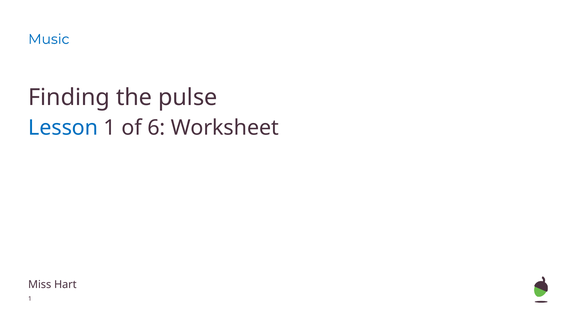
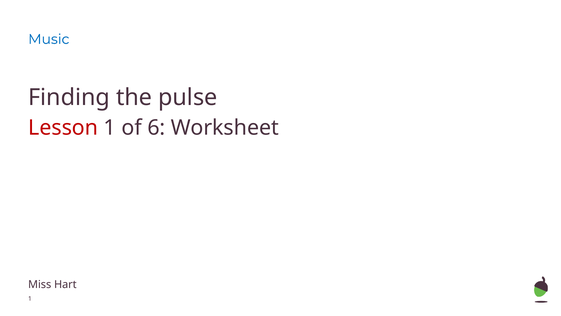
Lesson colour: blue -> red
